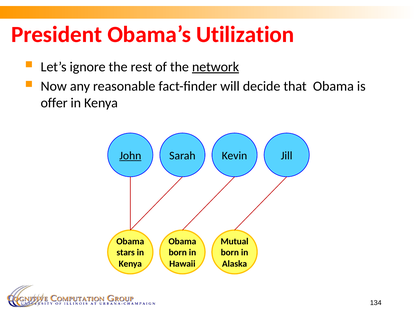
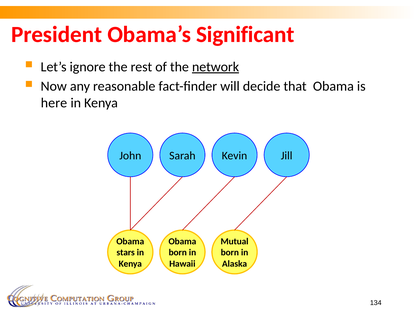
Utilization: Utilization -> Significant
offer: offer -> here
John underline: present -> none
